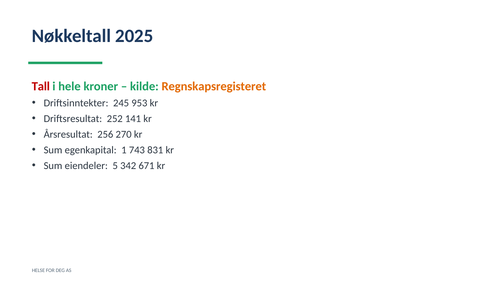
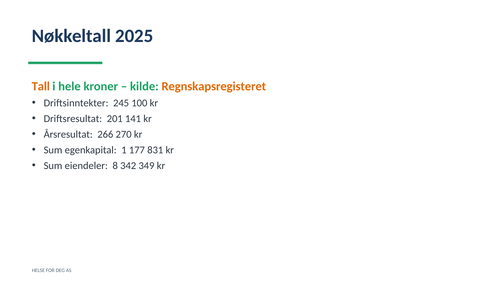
Tall colour: red -> orange
953: 953 -> 100
252: 252 -> 201
256: 256 -> 266
743: 743 -> 177
5: 5 -> 8
671: 671 -> 349
